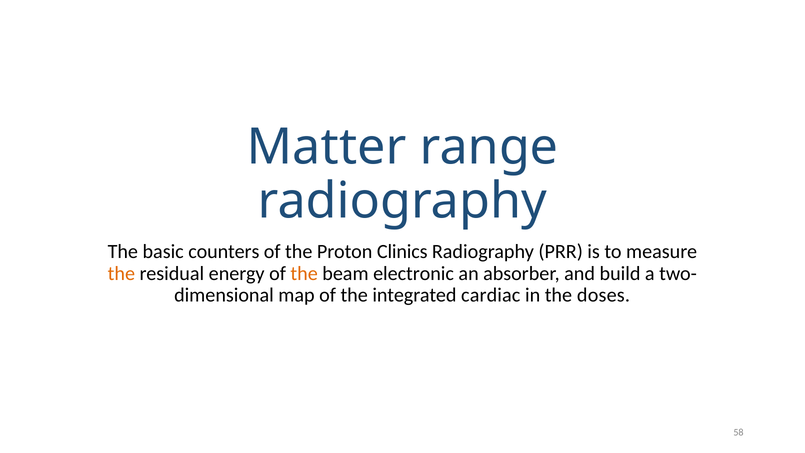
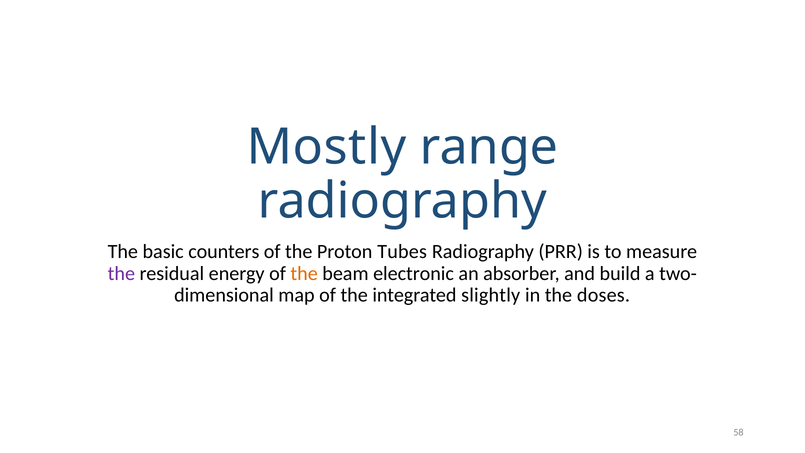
Matter: Matter -> Mostly
Clinics: Clinics -> Tubes
the at (121, 273) colour: orange -> purple
cardiac: cardiac -> slightly
